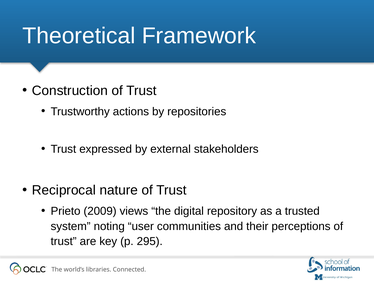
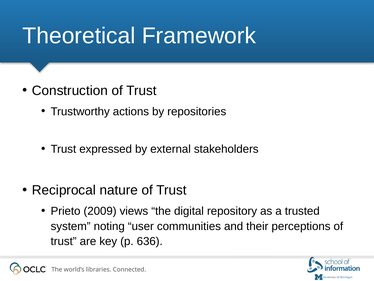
295: 295 -> 636
